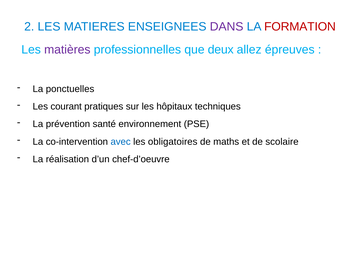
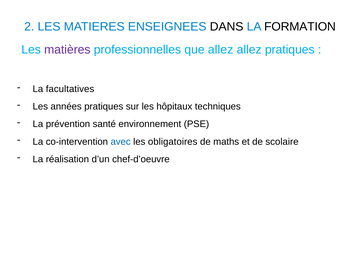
DANS colour: purple -> black
FORMATION colour: red -> black
que deux: deux -> allez
allez épreuves: épreuves -> pratiques
ponctuelles: ponctuelles -> facultatives
courant: courant -> années
